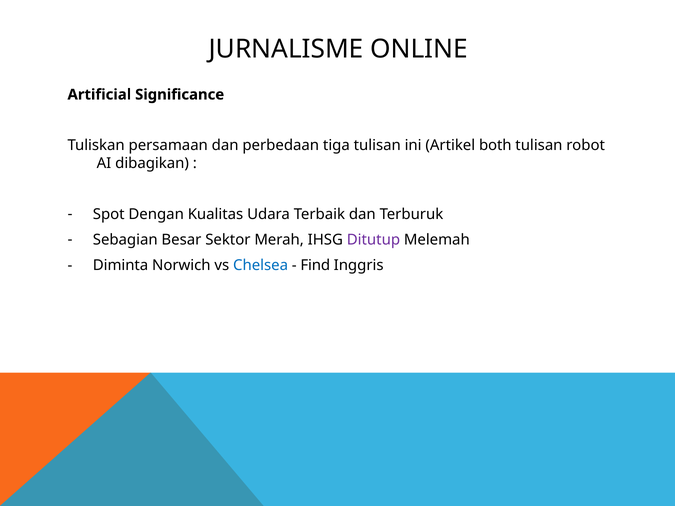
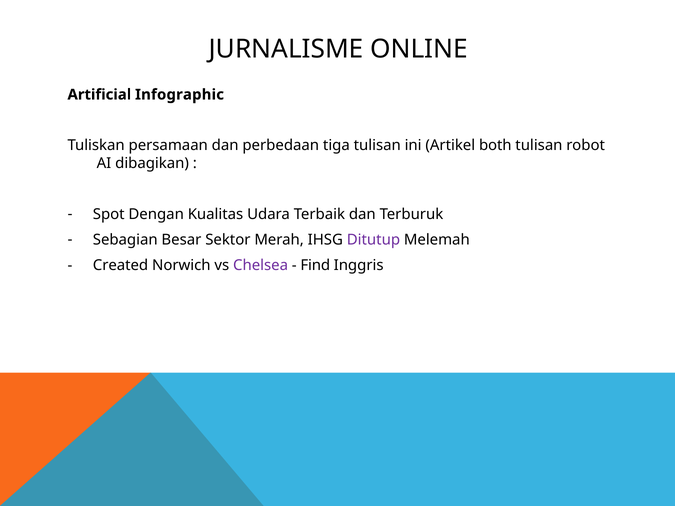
Significance: Significance -> Infographic
Diminta: Diminta -> Created
Chelsea colour: blue -> purple
